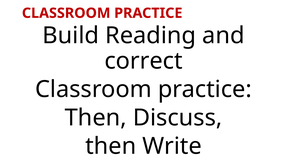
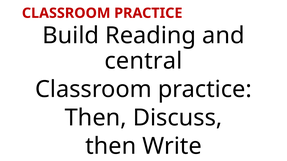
correct: correct -> central
